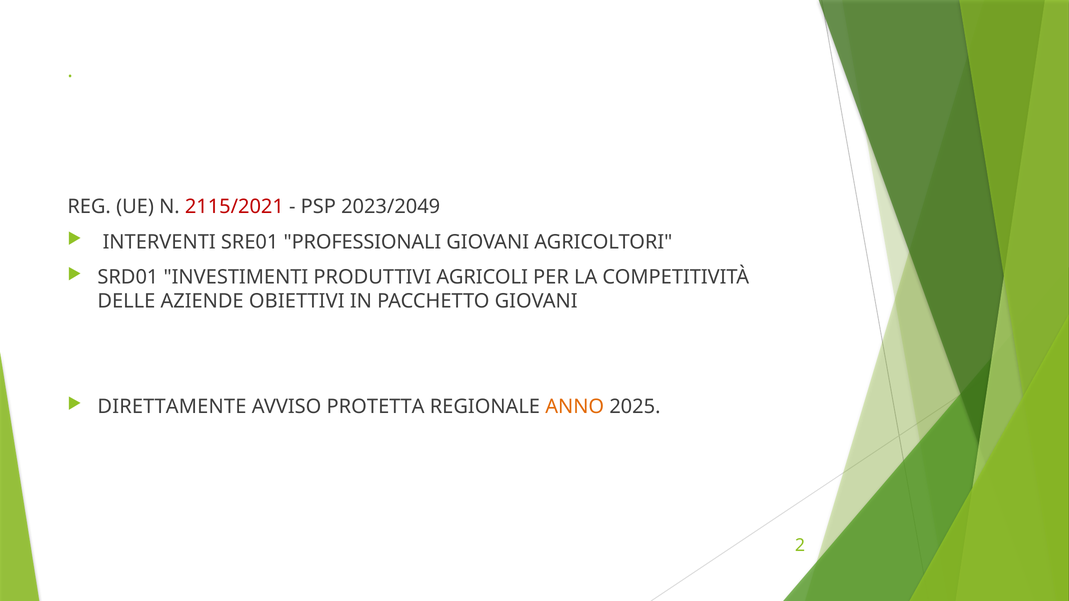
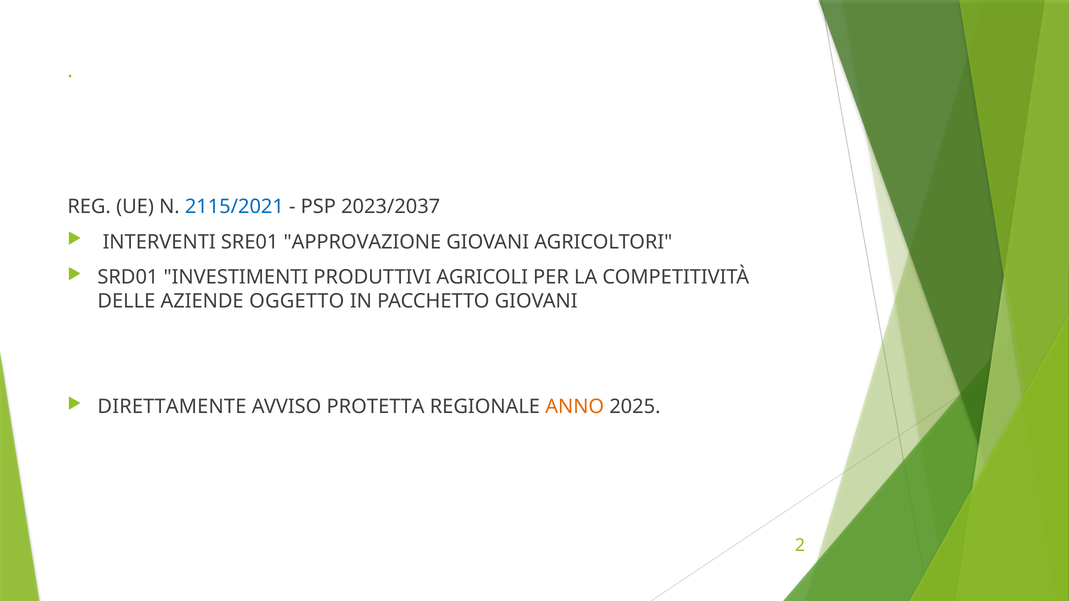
2115/2021 colour: red -> blue
2023/2049: 2023/2049 -> 2023/2037
PROFESSIONALI: PROFESSIONALI -> APPROVAZIONE
OBIETTIVI: OBIETTIVI -> OGGETTO
